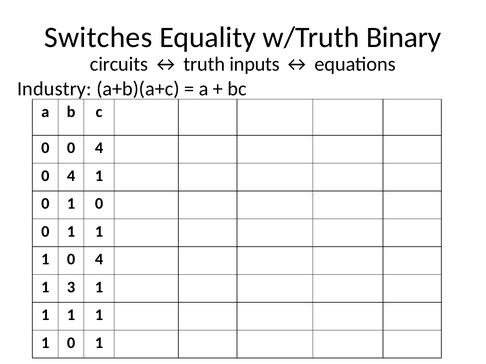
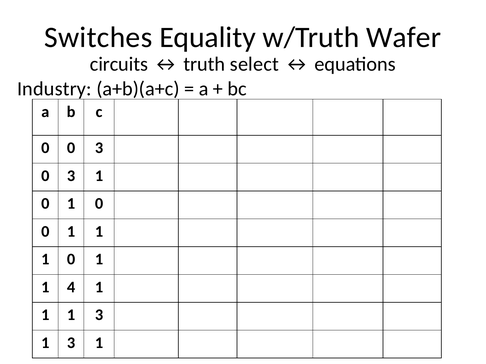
Binary: Binary -> Wafer
inputs: inputs -> select
0 0 4: 4 -> 3
4 at (71, 176): 4 -> 3
4 at (99, 260): 4 -> 1
3: 3 -> 4
1 at (99, 315): 1 -> 3
0 at (71, 343): 0 -> 3
